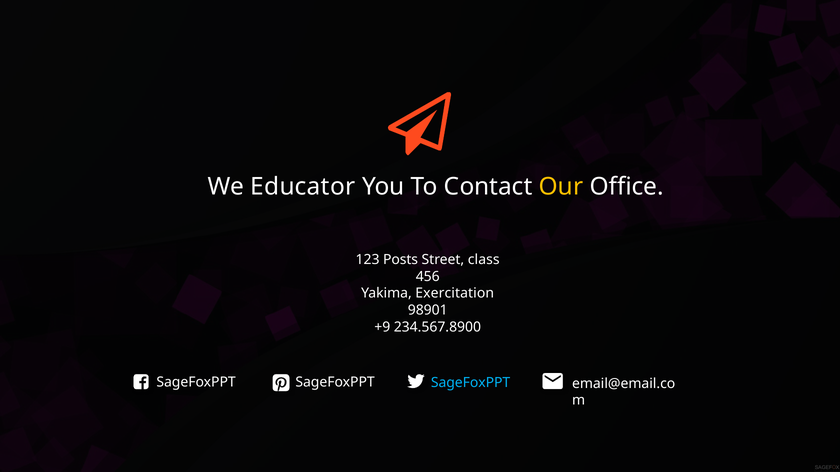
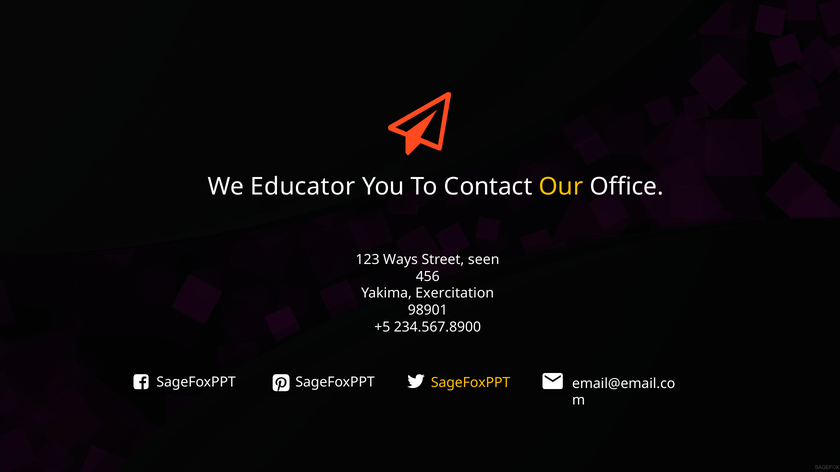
Posts: Posts -> Ways
class: class -> seen
+9: +9 -> +5
SageFoxPPT at (471, 383) colour: light blue -> yellow
